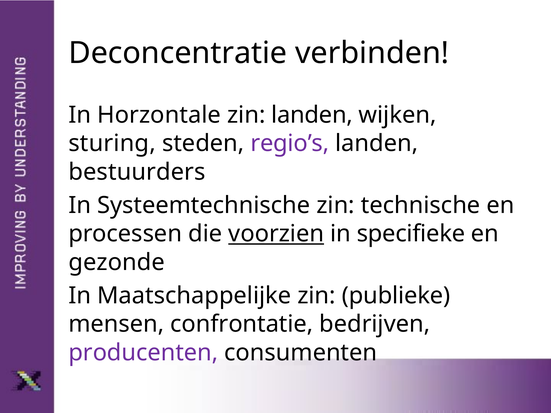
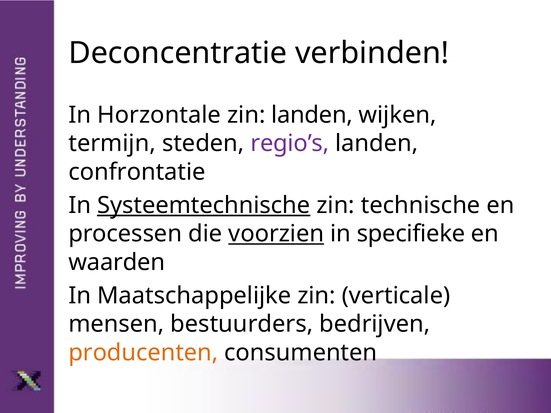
sturing: sturing -> termijn
bestuurders: bestuurders -> confrontatie
Systeemtechnische underline: none -> present
gezonde: gezonde -> waarden
publieke: publieke -> verticale
confrontatie: confrontatie -> bestuurders
producenten colour: purple -> orange
